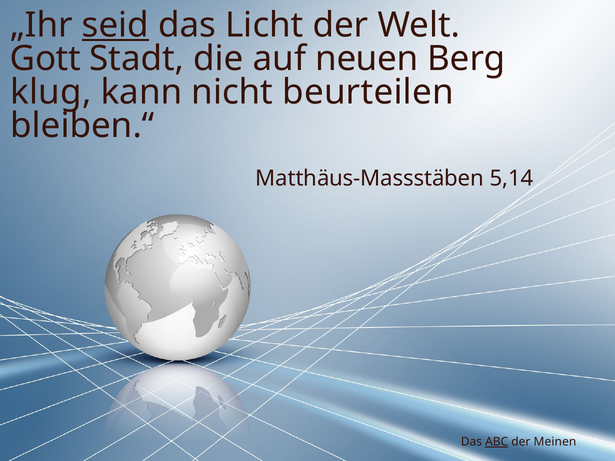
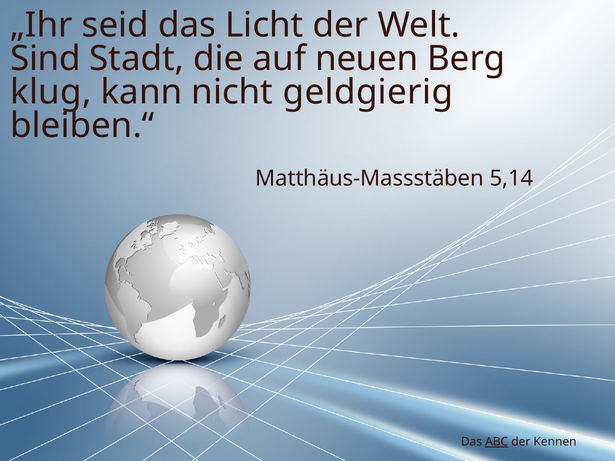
seid underline: present -> none
Gott: Gott -> Sind
beurteilen: beurteilen -> geldgierig
Meinen: Meinen -> Kennen
